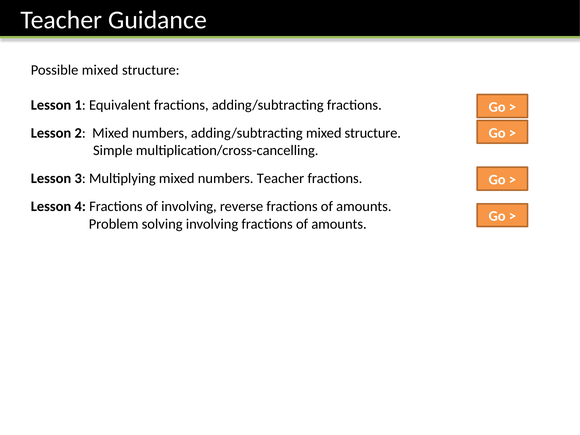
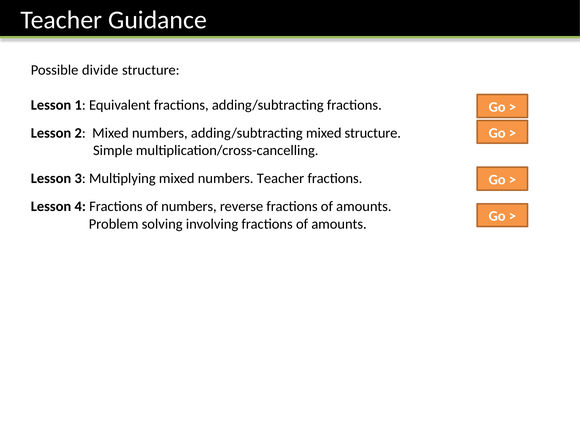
Possible mixed: mixed -> divide
of involving: involving -> numbers
